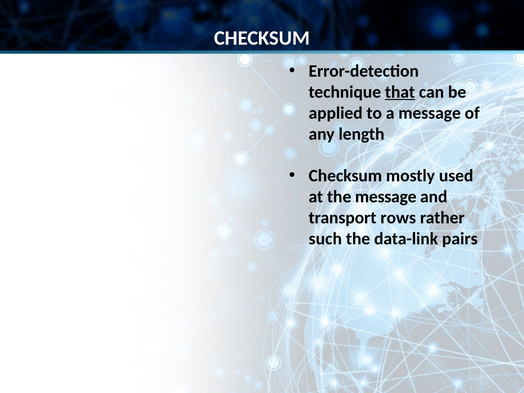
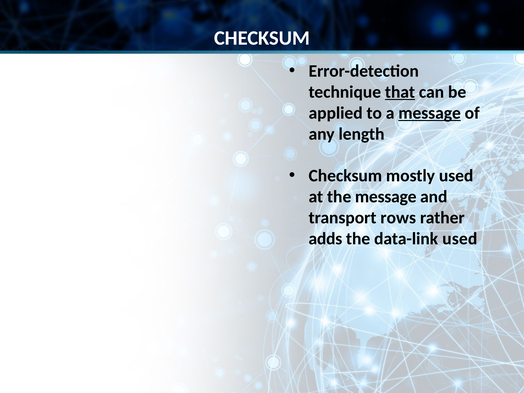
message at (430, 113) underline: none -> present
such: such -> adds
data-link pairs: pairs -> used
